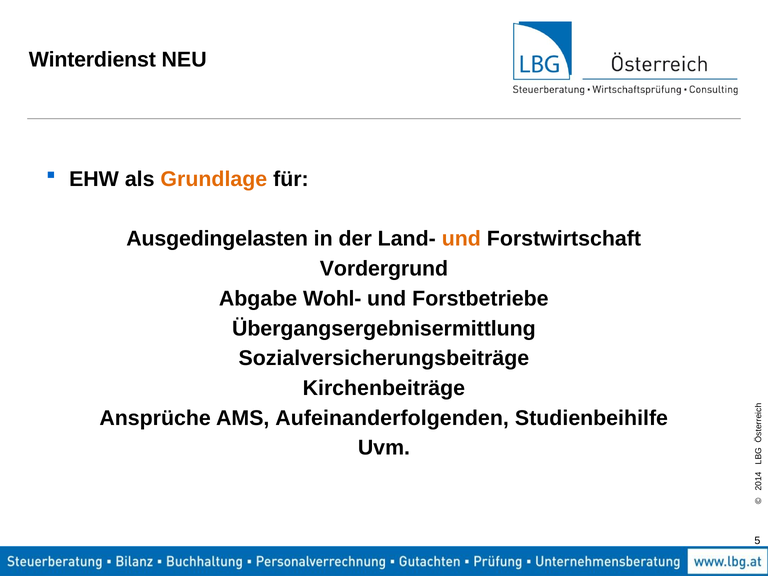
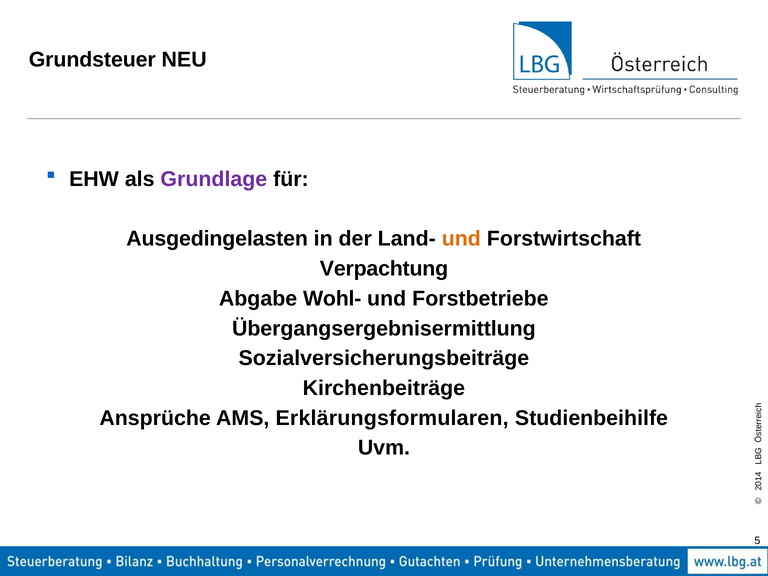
Winterdienst: Winterdienst -> Grundsteuer
Grundlage colour: orange -> purple
Vordergrund: Vordergrund -> Verpachtung
Aufeinanderfolgenden: Aufeinanderfolgenden -> Erklärungsformularen
